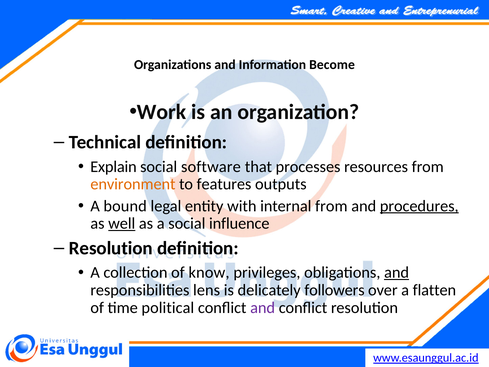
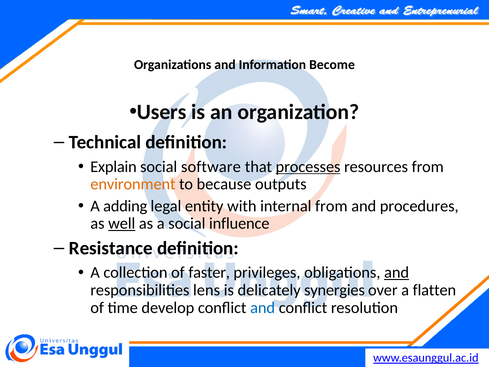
Work: Work -> Users
processes underline: none -> present
features: features -> because
bound: bound -> adding
procedures underline: present -> none
Resolution at (111, 248): Resolution -> Resistance
know: know -> faster
followers: followers -> synergies
political: political -> develop
and at (263, 308) colour: purple -> blue
